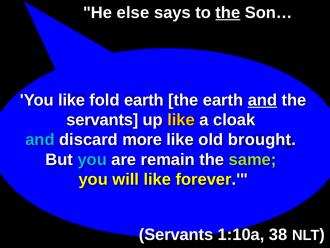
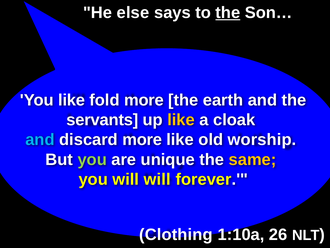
fold earth: earth -> more
and at (262, 100) underline: present -> none
brought: brought -> worship
you at (92, 159) colour: light blue -> light green
remain: remain -> unique
same colour: light green -> yellow
will like: like -> will
Servants at (176, 234): Servants -> Clothing
38: 38 -> 26
